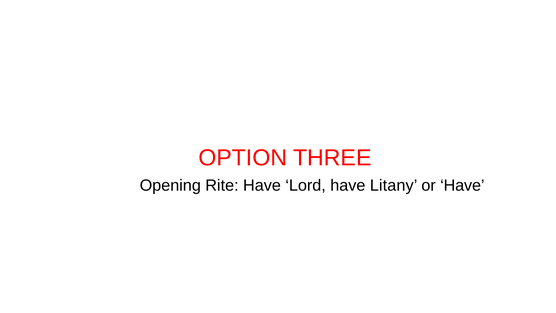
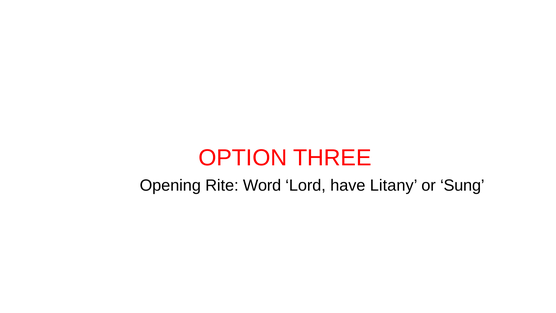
Rite Have: Have -> Word
or Have: Have -> Sung
